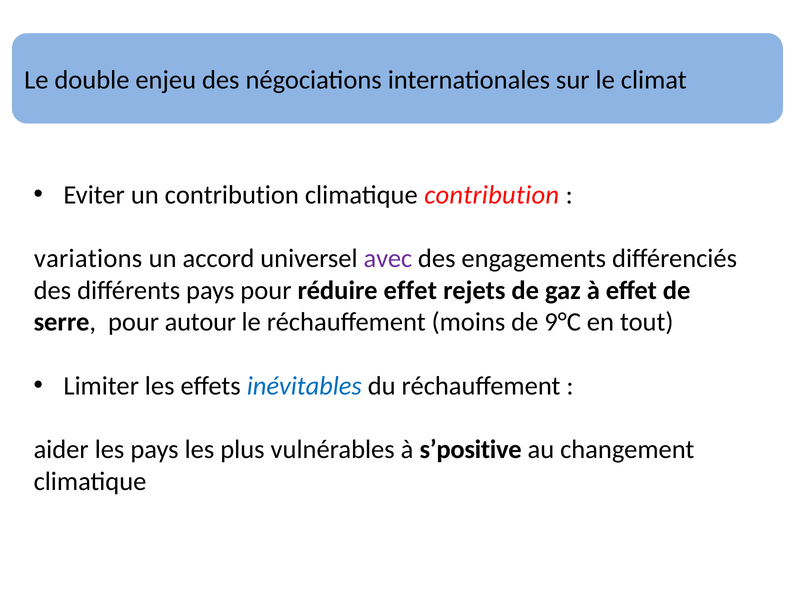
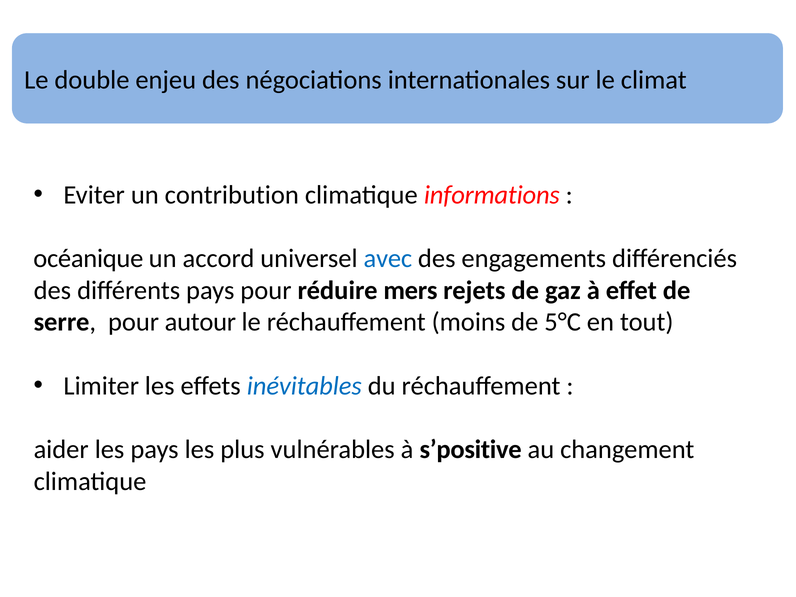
climatique contribution: contribution -> informations
variations: variations -> océanique
avec colour: purple -> blue
réduire effet: effet -> mers
9°C: 9°C -> 5°C
